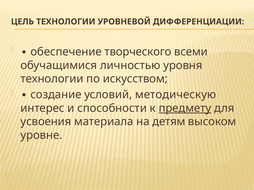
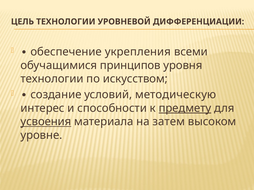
творческого: творческого -> укрепления
личностью: личностью -> принципов
усвоения underline: none -> present
детям: детям -> затем
